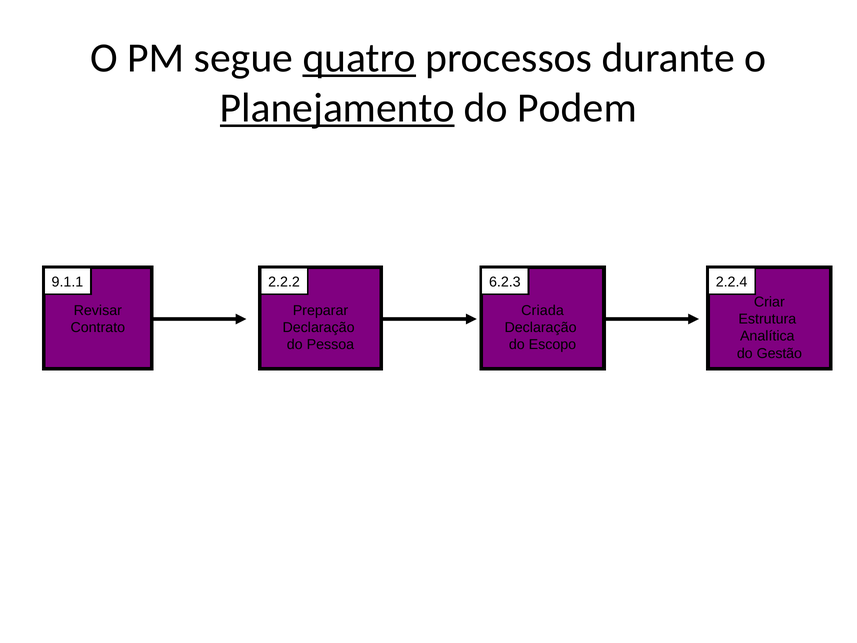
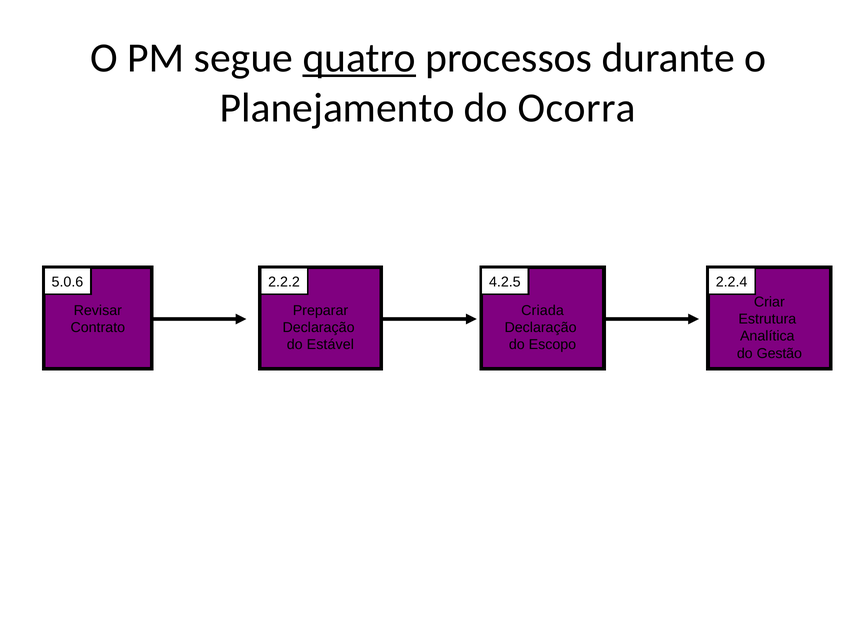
Planejamento underline: present -> none
Podem: Podem -> Ocorra
9.1.1: 9.1.1 -> 5.0.6
6.2.3: 6.2.3 -> 4.2.5
Pessoa: Pessoa -> Estável
